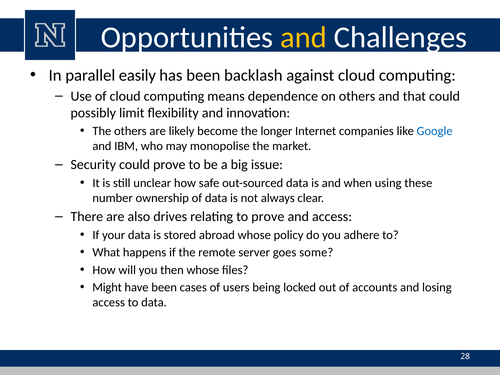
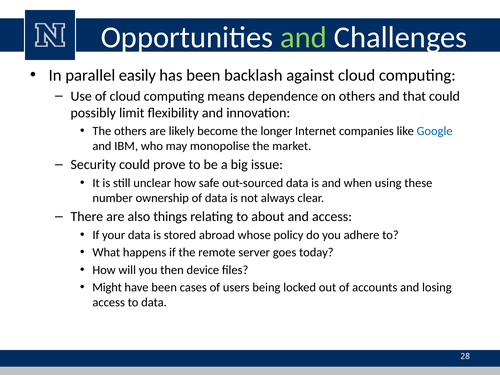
and at (304, 38) colour: yellow -> light green
drives: drives -> things
to prove: prove -> about
some: some -> today
then whose: whose -> device
